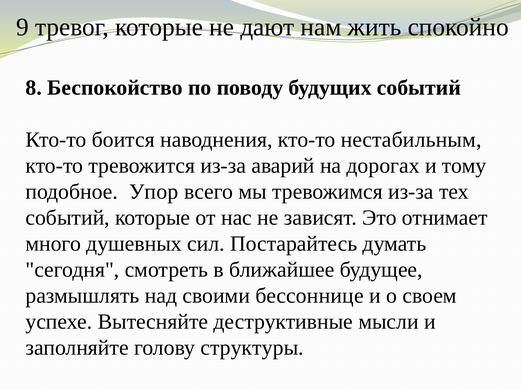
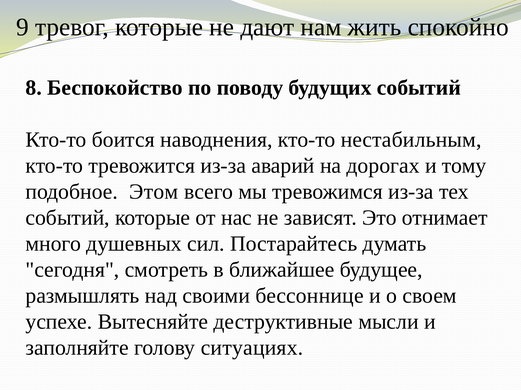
Упор: Упор -> Этом
структуры: структуры -> ситуациях
